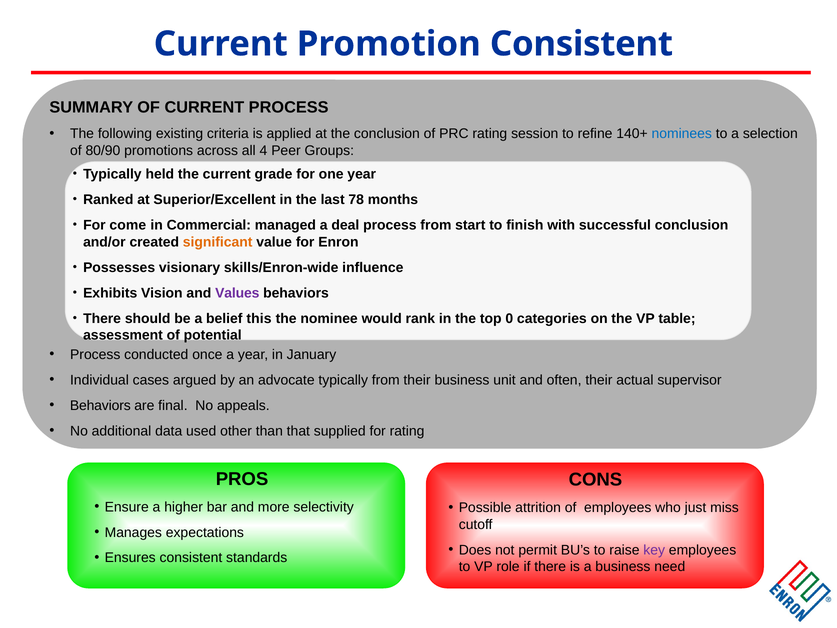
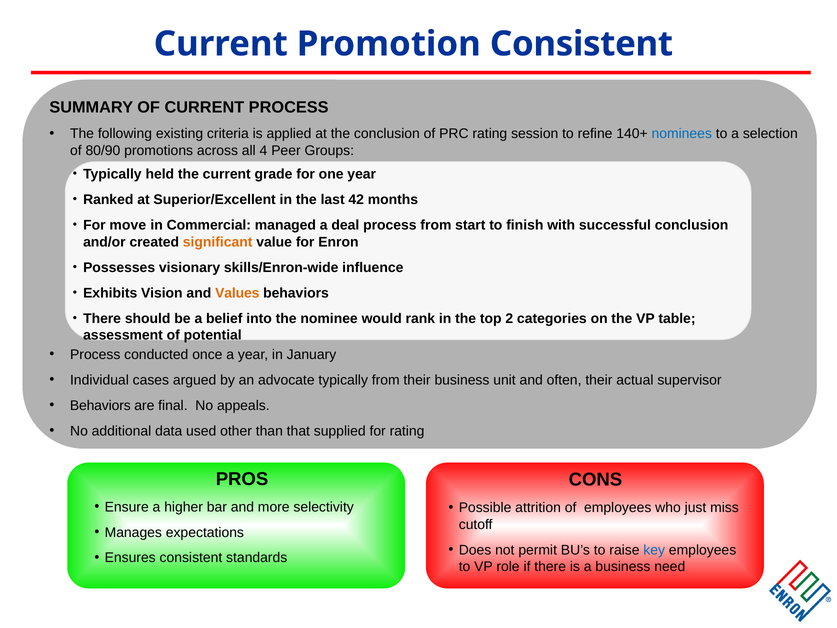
78: 78 -> 42
come: come -> move
Values colour: purple -> orange
this: this -> into
0: 0 -> 2
key colour: purple -> blue
